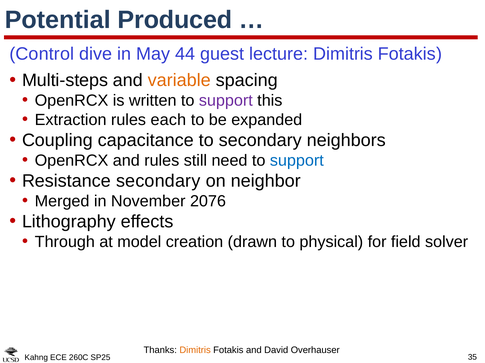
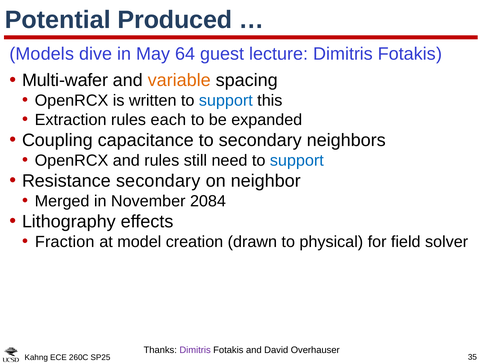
Control: Control -> Models
44: 44 -> 64
Multi-steps: Multi-steps -> Multi-wafer
support at (226, 101) colour: purple -> blue
2076: 2076 -> 2084
Through: Through -> Fraction
Dimitris at (195, 351) colour: orange -> purple
